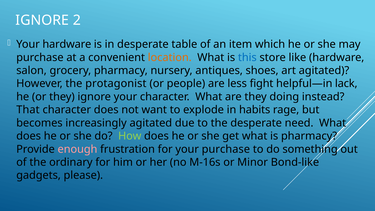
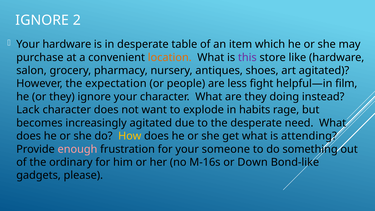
this colour: blue -> purple
protagonist: protagonist -> expectation
lack: lack -> film
That: That -> Lack
How colour: light green -> yellow
is pharmacy: pharmacy -> attending
your purchase: purchase -> someone
Minor: Minor -> Down
